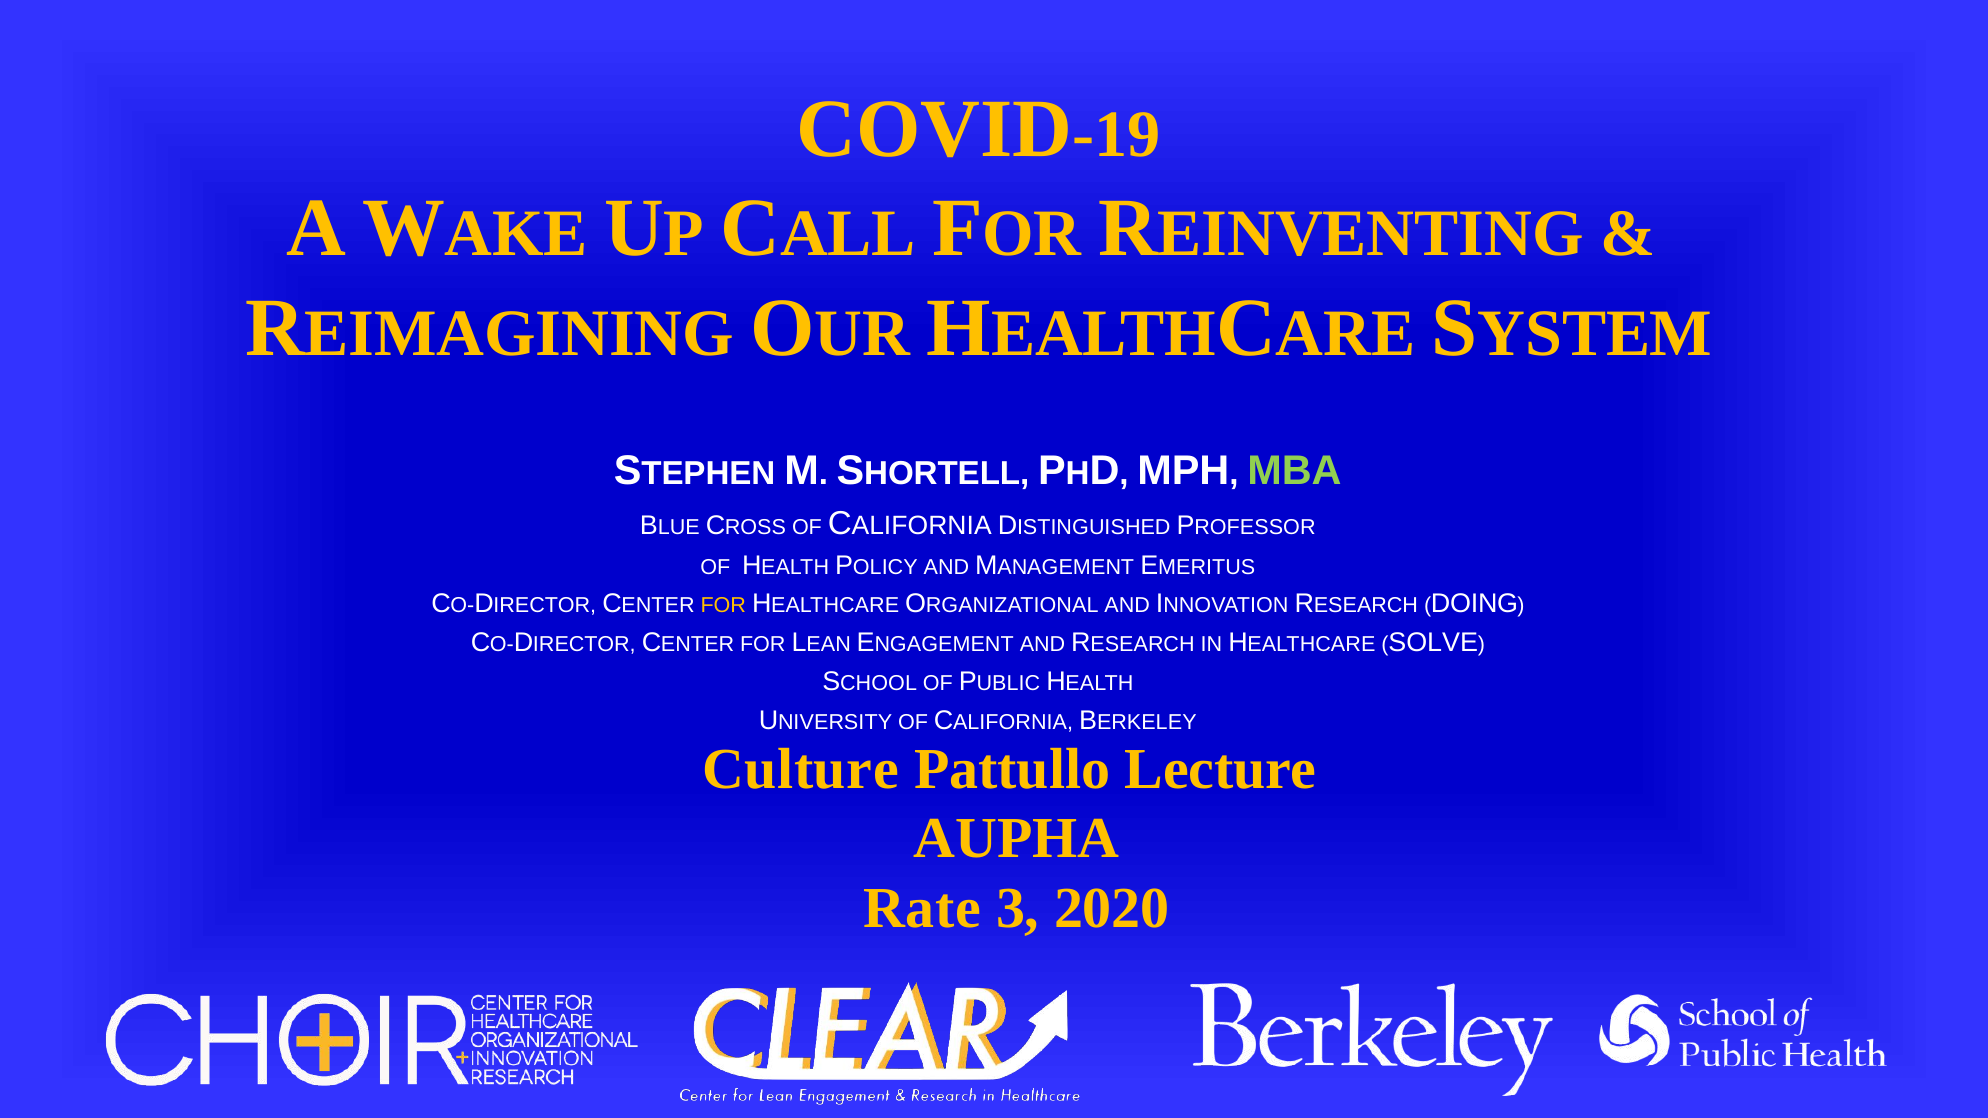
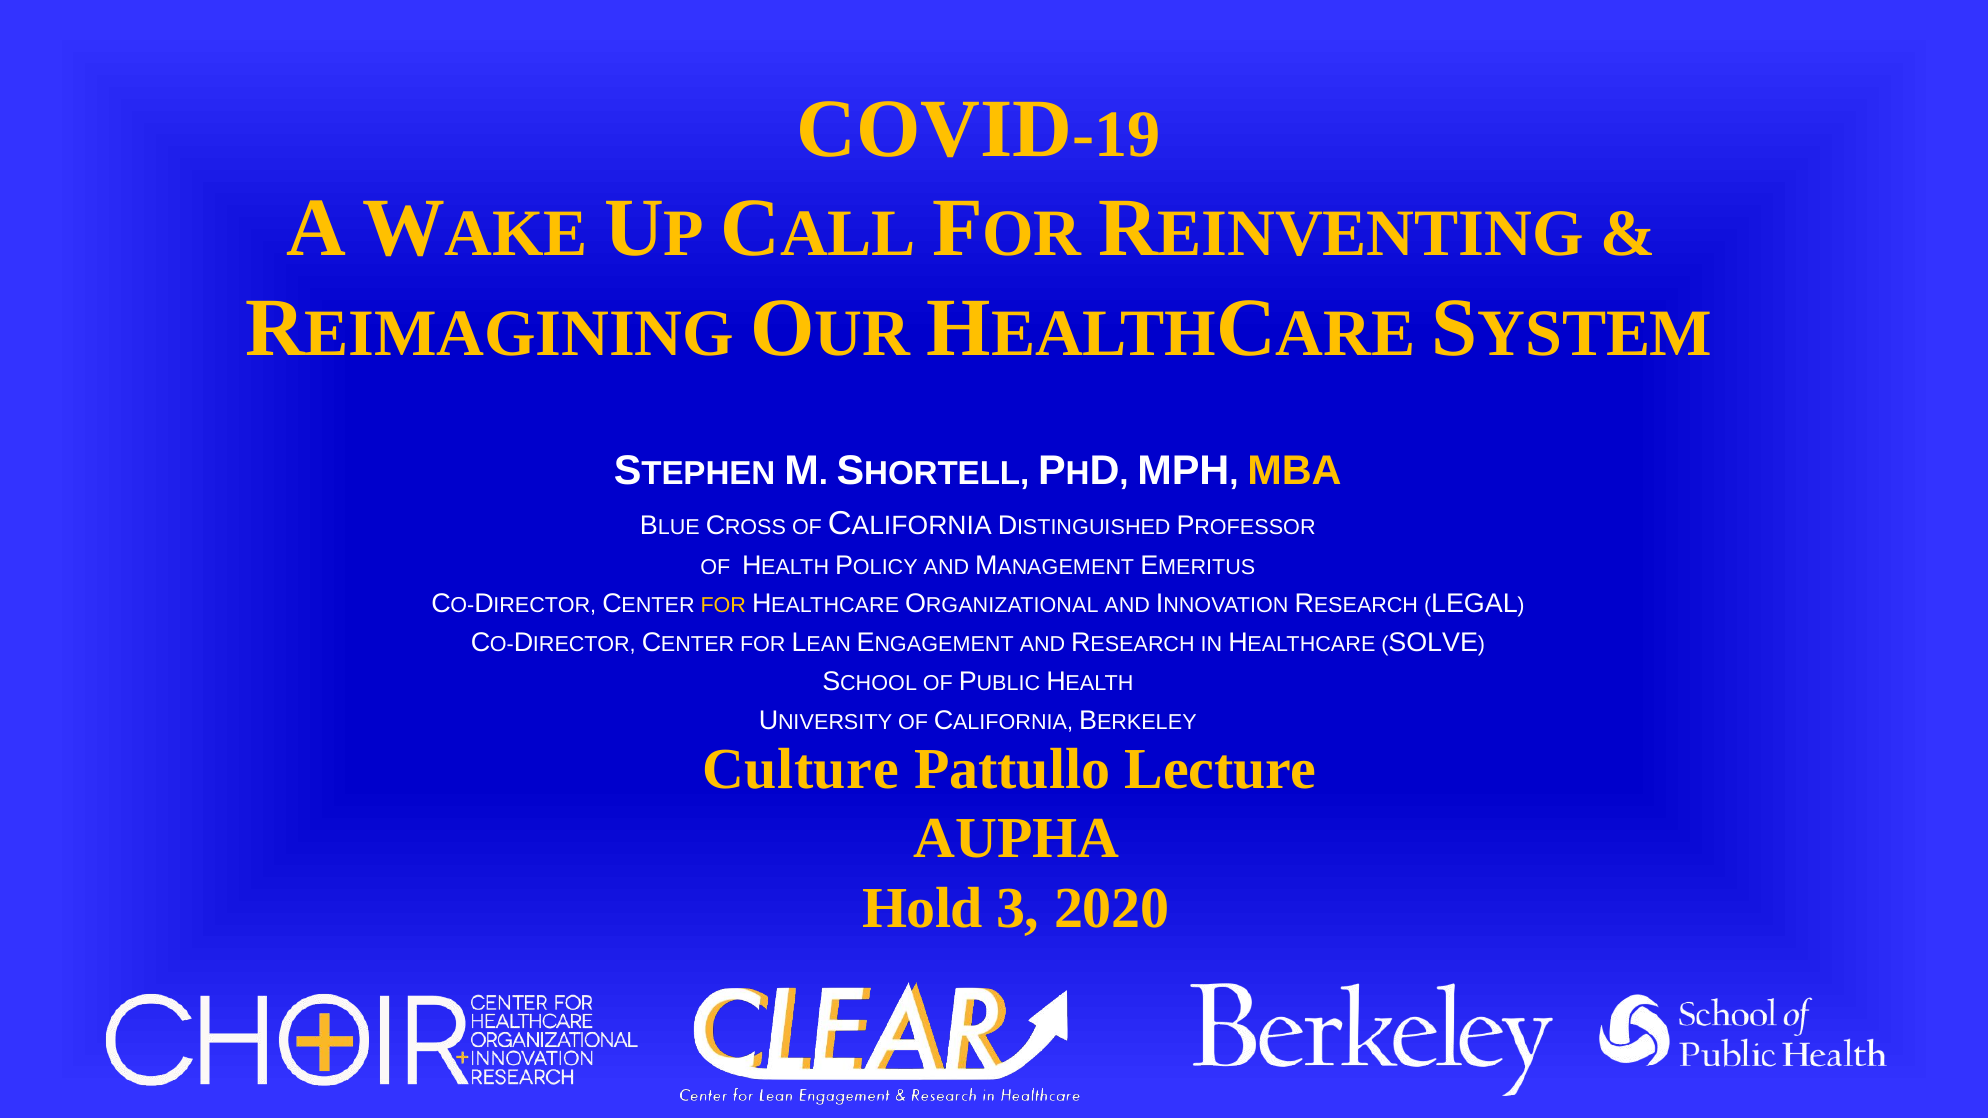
MBA colour: light green -> yellow
DOING: DOING -> LEGAL
Rate: Rate -> Hold
